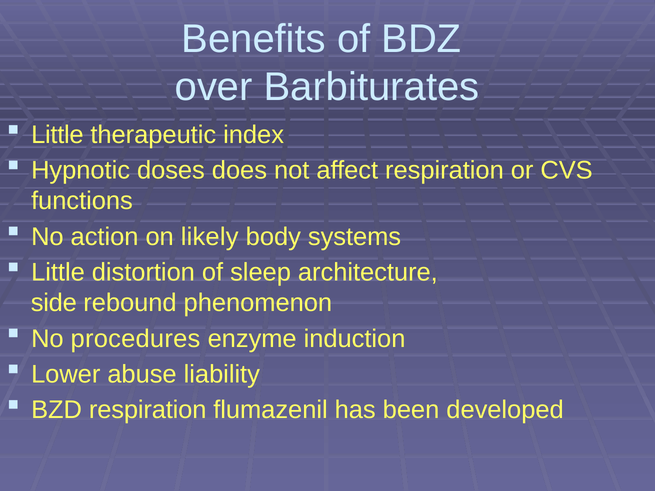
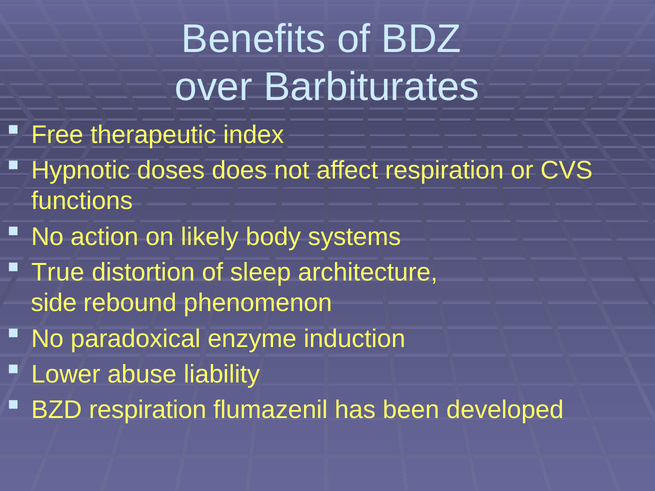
Little at (57, 135): Little -> Free
Little at (58, 273): Little -> True
procedures: procedures -> paradoxical
